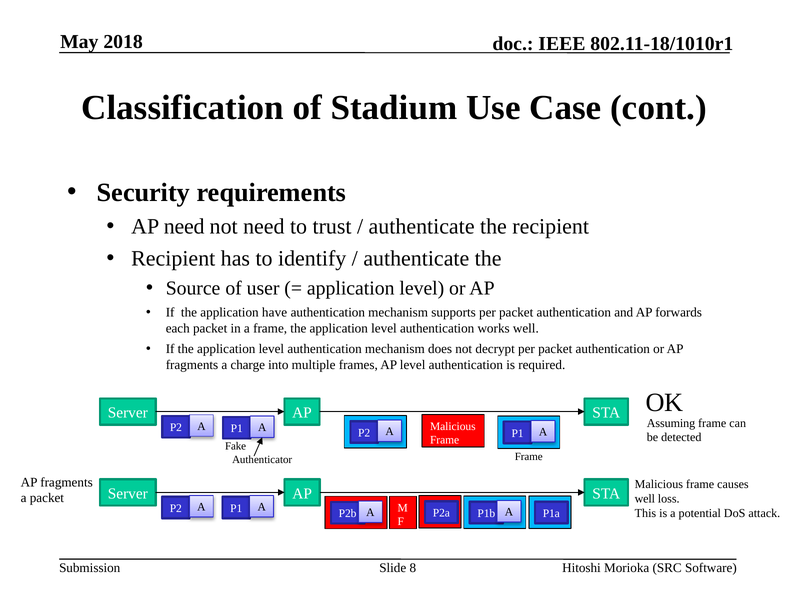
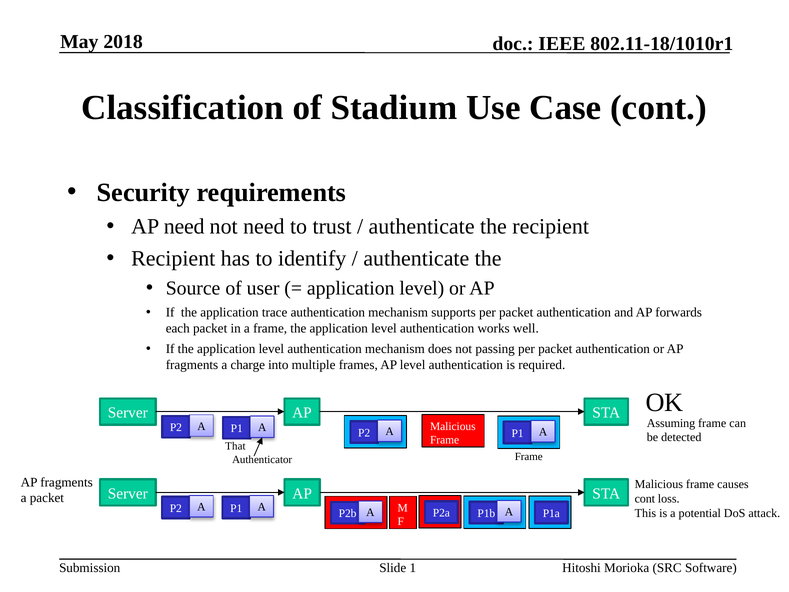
have: have -> trace
decrypt: decrypt -> passing
Fake: Fake -> That
well at (645, 499): well -> cont
8: 8 -> 1
